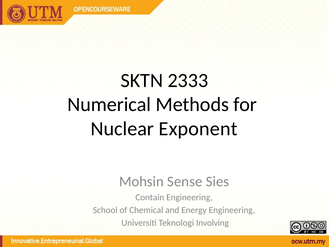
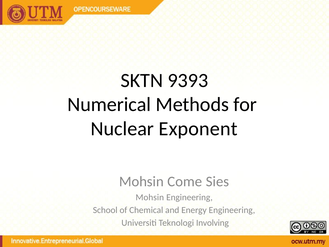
2333: 2333 -> 9393
Sense: Sense -> Come
Contain at (150, 197): Contain -> Mohsin
